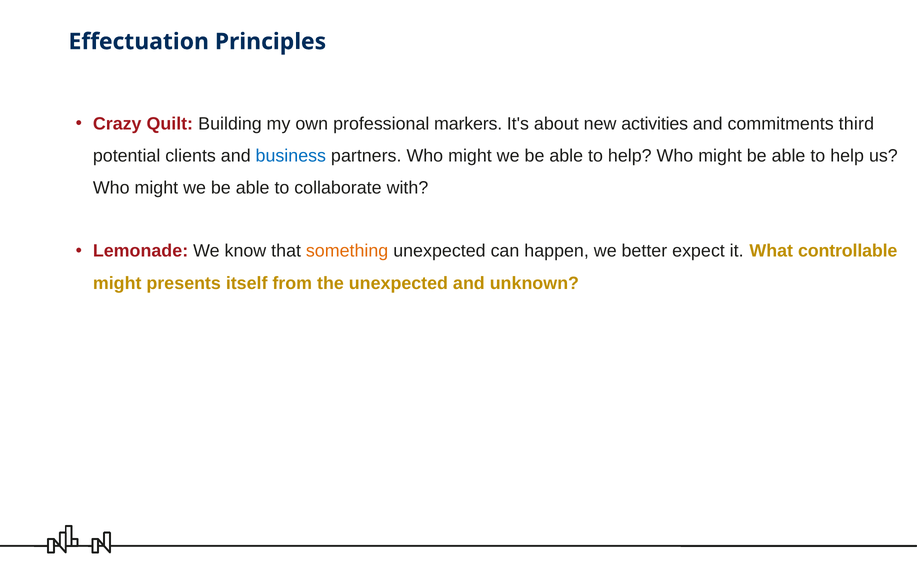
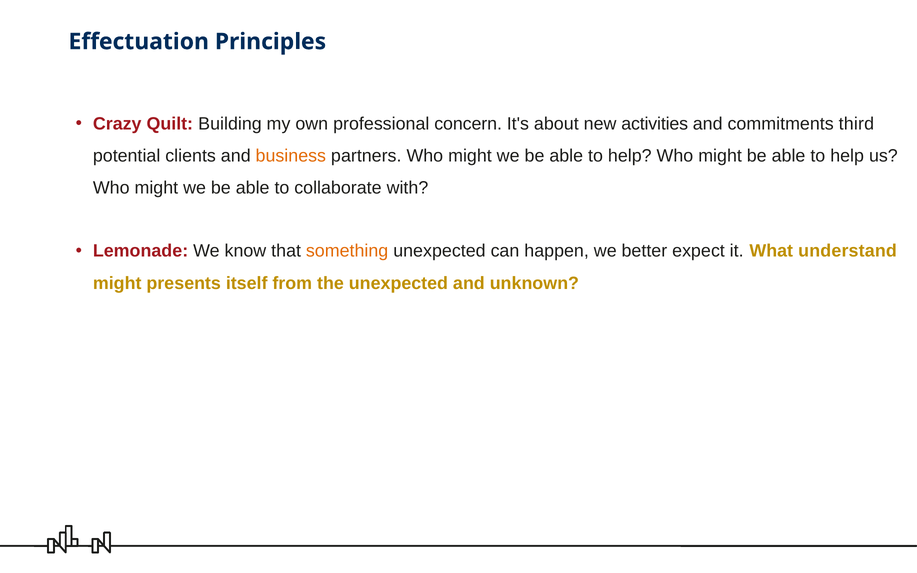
markers: markers -> concern
business colour: blue -> orange
controllable: controllable -> understand
